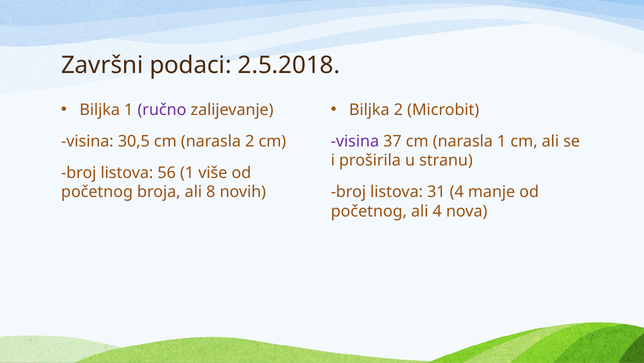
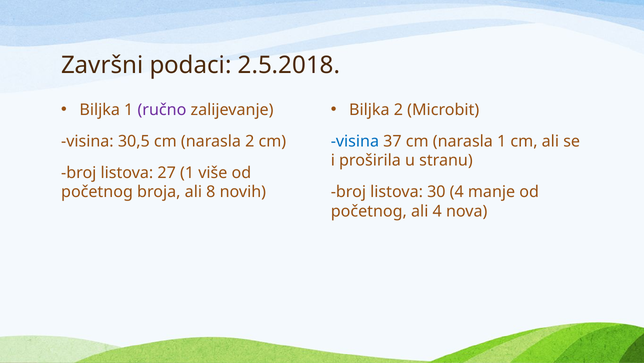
visina at (355, 141) colour: purple -> blue
56: 56 -> 27
31: 31 -> 30
